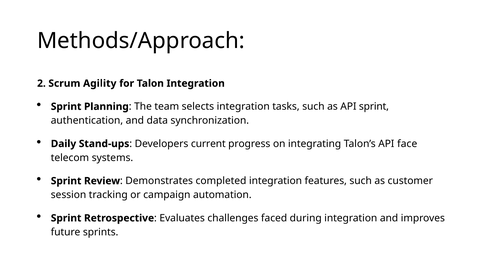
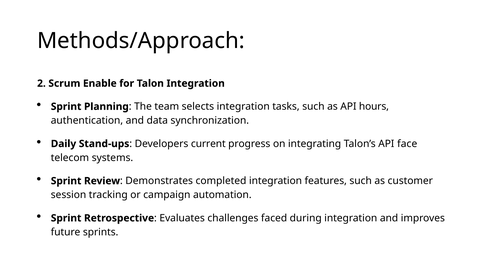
Agility: Agility -> Enable
API sprint: sprint -> hours
